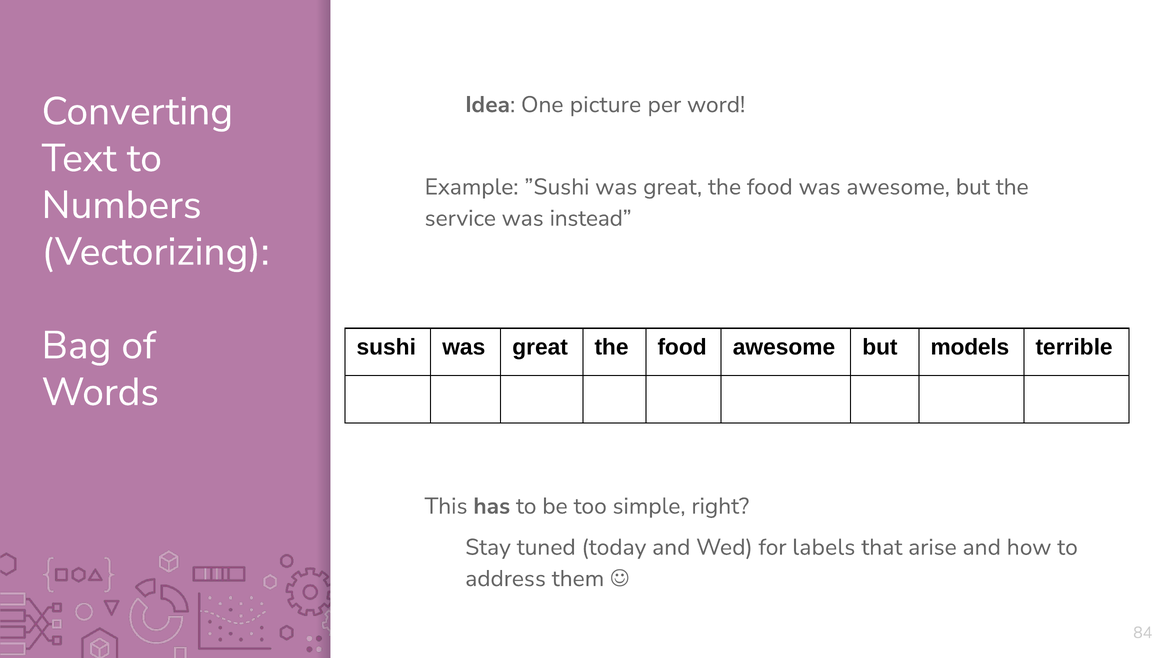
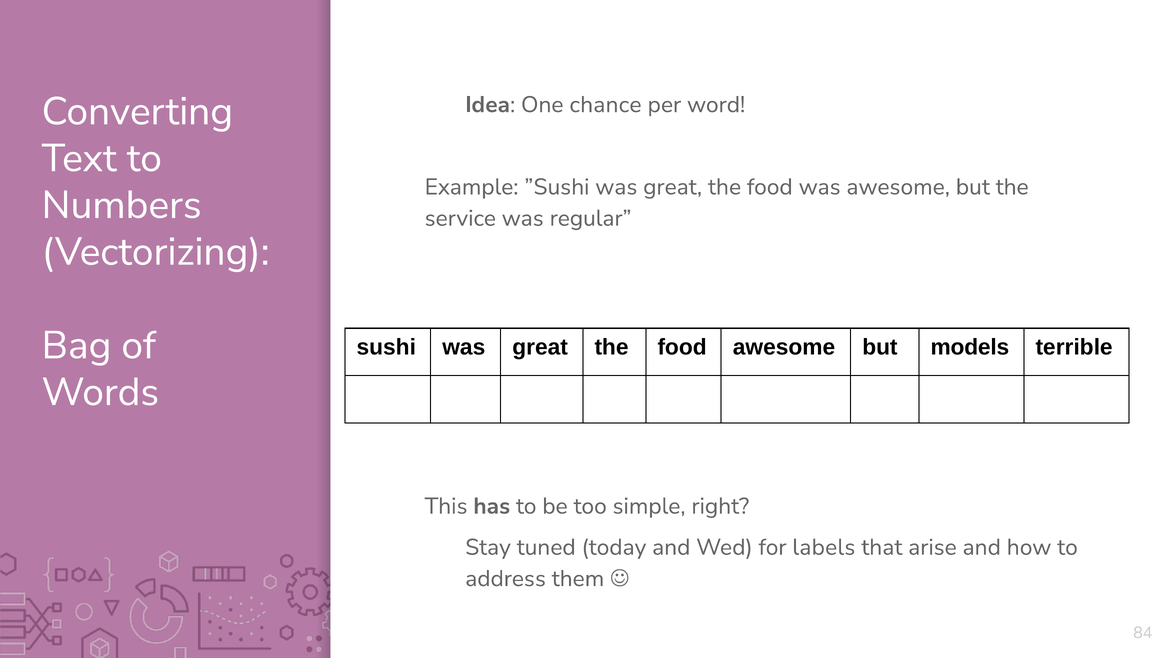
picture: picture -> chance
instead: instead -> regular
